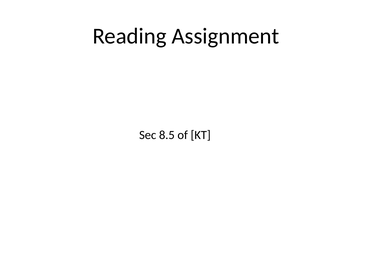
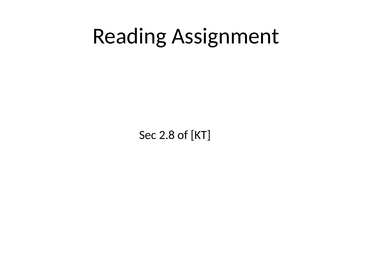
8.5: 8.5 -> 2.8
